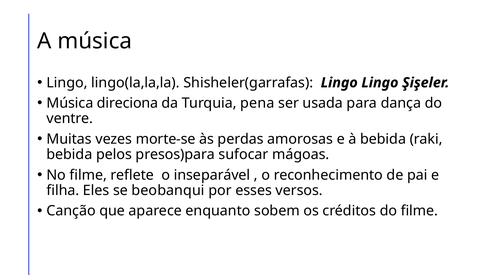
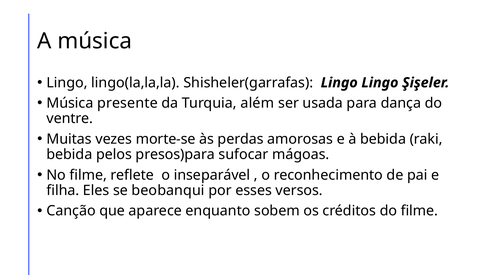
direciona: direciona -> presente
pena: pena -> além
